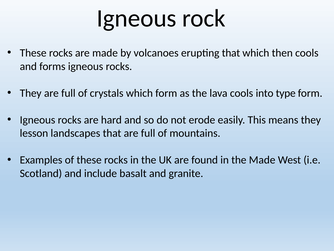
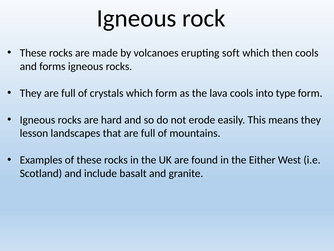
erupting that: that -> soft
the Made: Made -> Either
